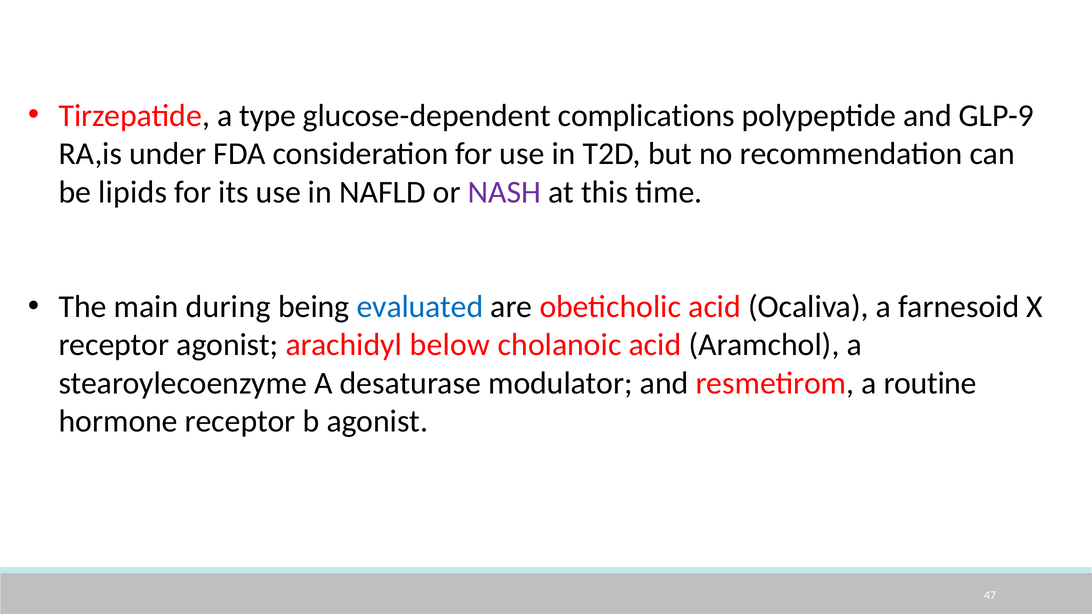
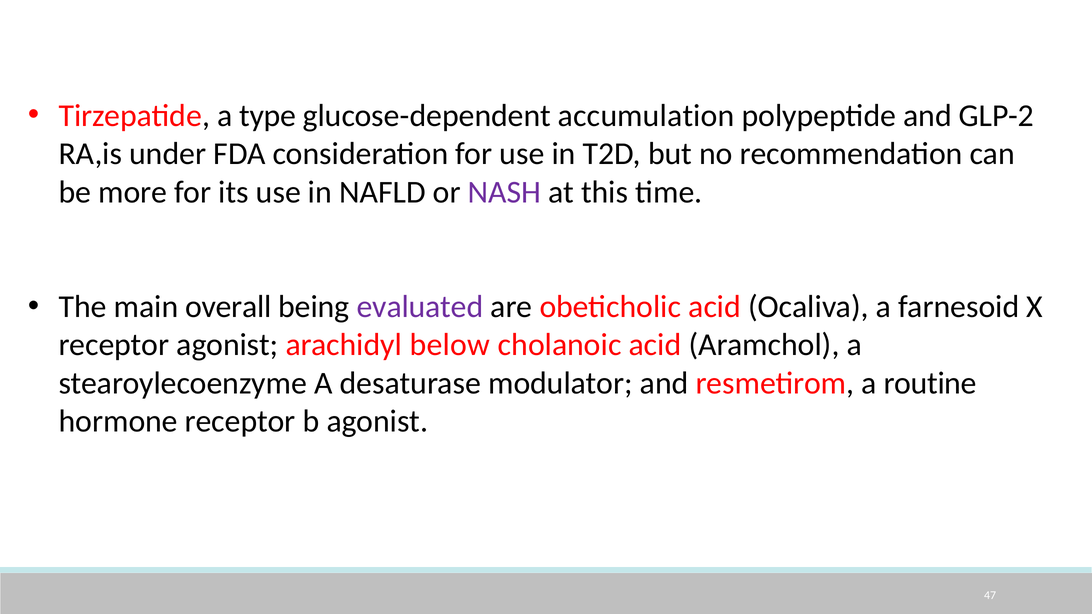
complications: complications -> accumulation
GLP-9: GLP-9 -> GLP-2
lipids: lipids -> more
during: during -> overall
evaluated colour: blue -> purple
